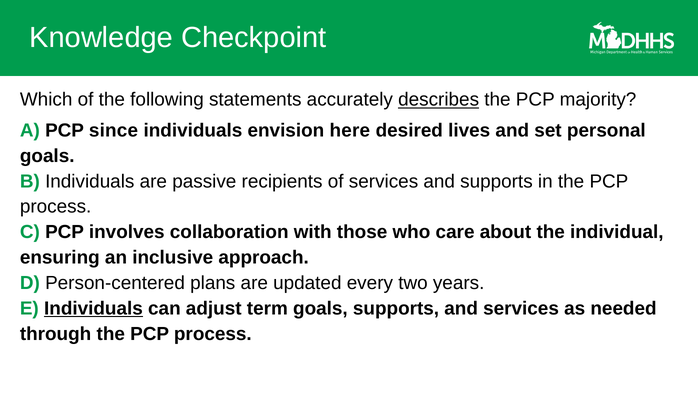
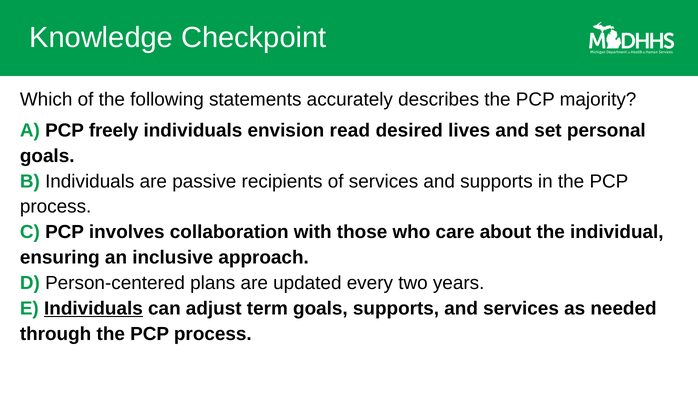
describes underline: present -> none
since: since -> freely
here: here -> read
